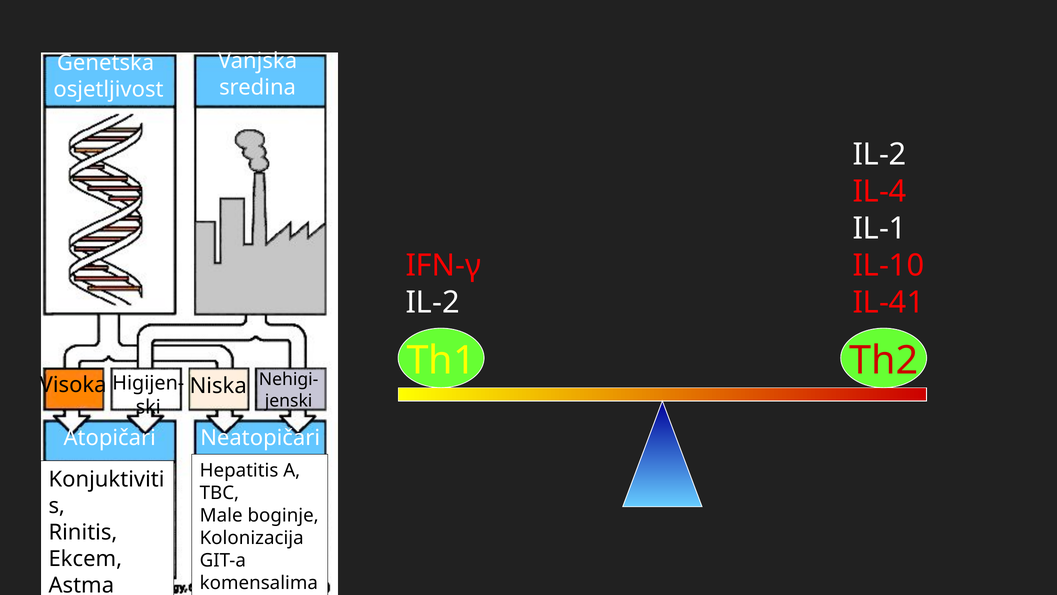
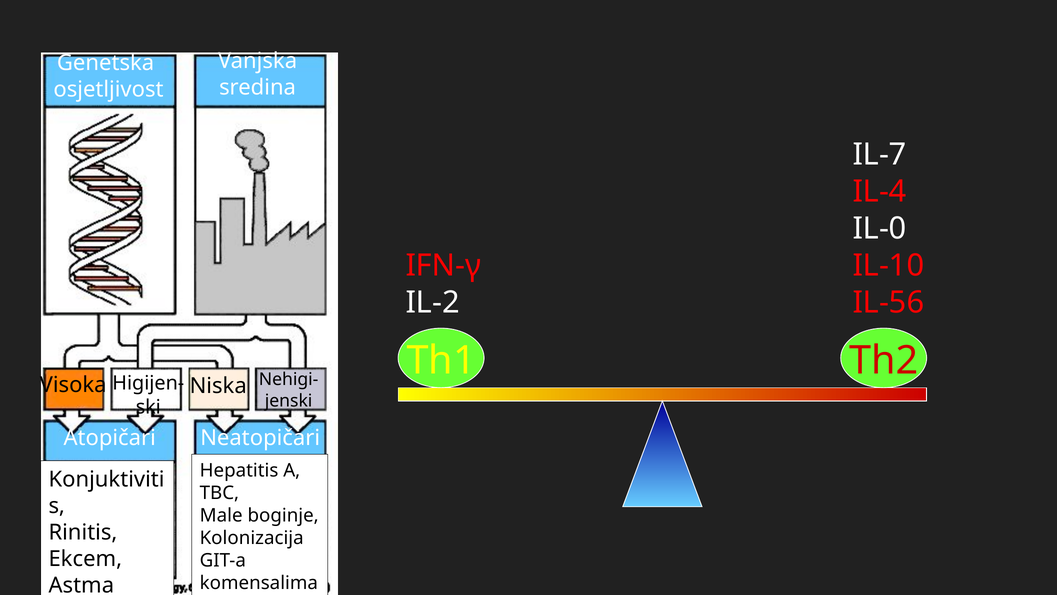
IL-2 at (880, 154): IL-2 -> IL-7
IL-1: IL-1 -> IL-0
IL-41: IL-41 -> IL-56
